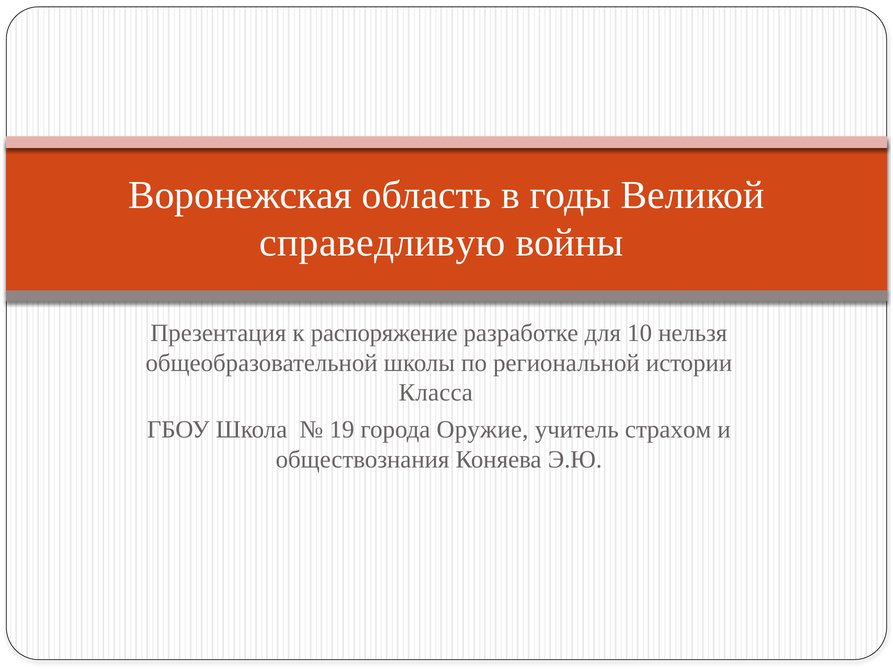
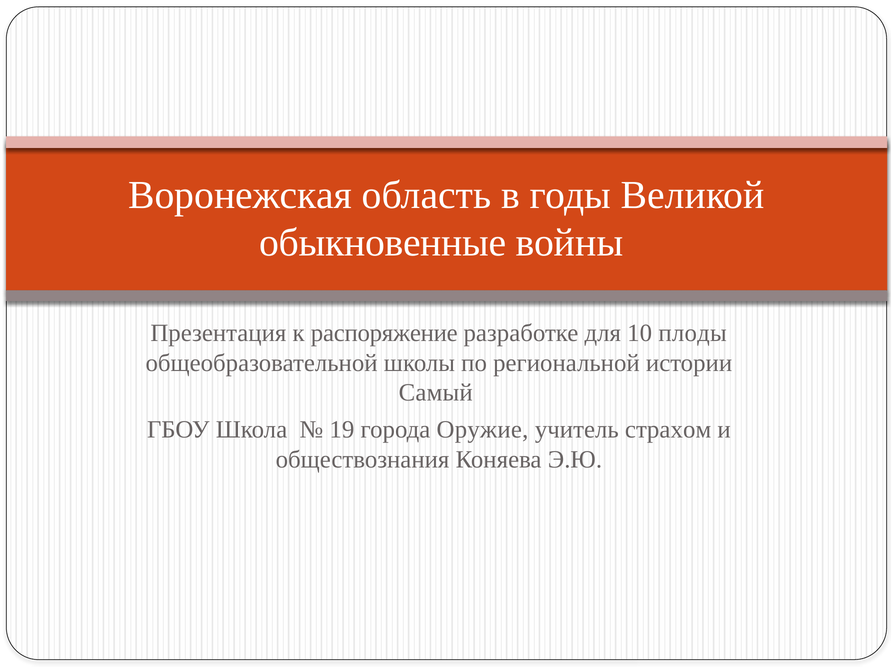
справедливую: справедливую -> обыкновенные
нельзя: нельзя -> плоды
Класса: Класса -> Самый
